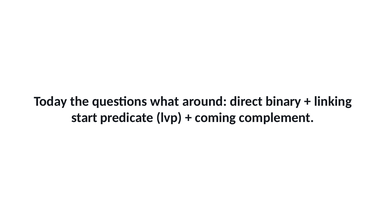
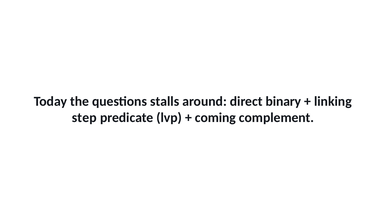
what: what -> stalls
start: start -> step
